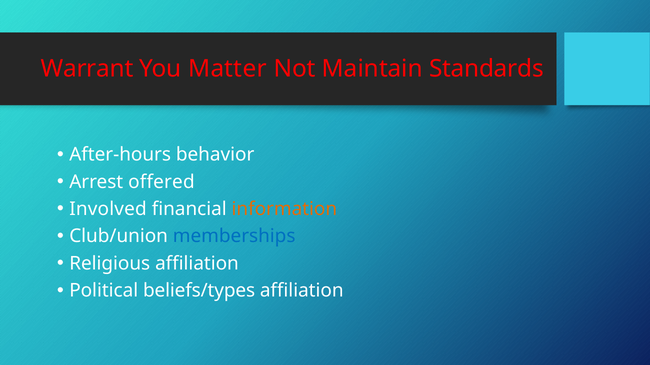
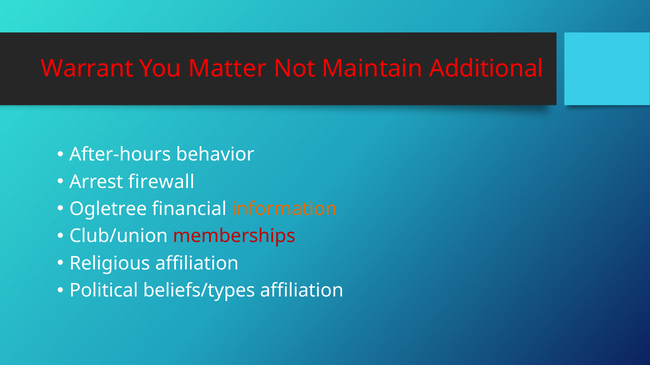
Standards: Standards -> Additional
offered: offered -> firewall
Involved: Involved -> Ogletree
memberships colour: blue -> red
